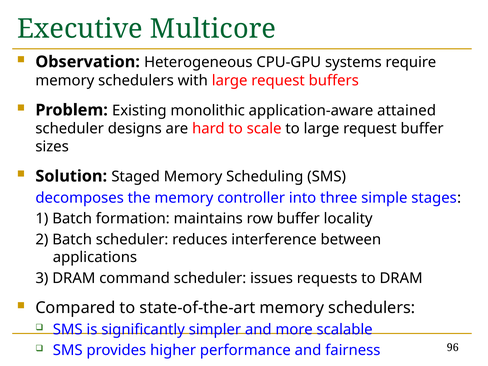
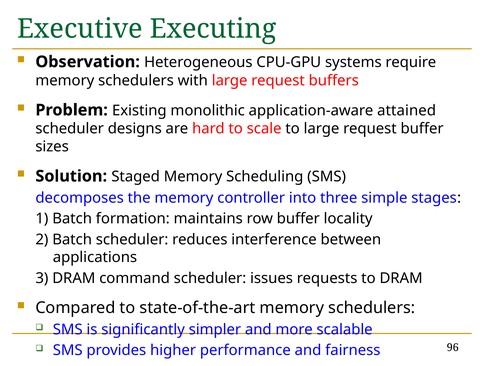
Multicore: Multicore -> Executing
